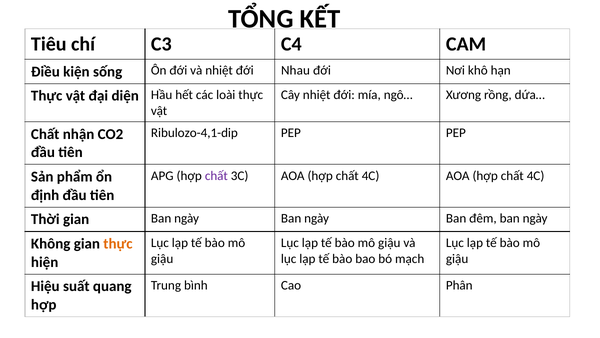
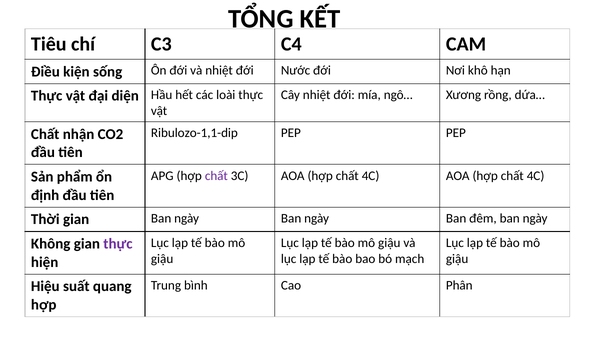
Nhau: Nhau -> Nước
Ribulozo-4,1-dip: Ribulozo-4,1-dip -> Ribulozo-1,1-dip
thực at (118, 243) colour: orange -> purple
